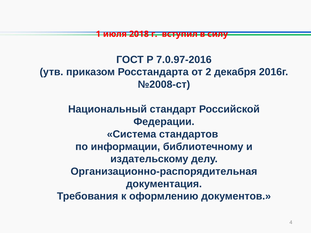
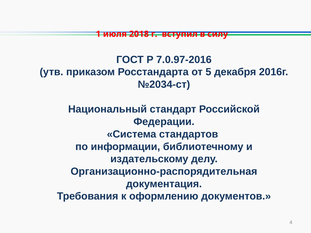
2: 2 -> 5
№2008-ст: №2008-ст -> №2034-ст
